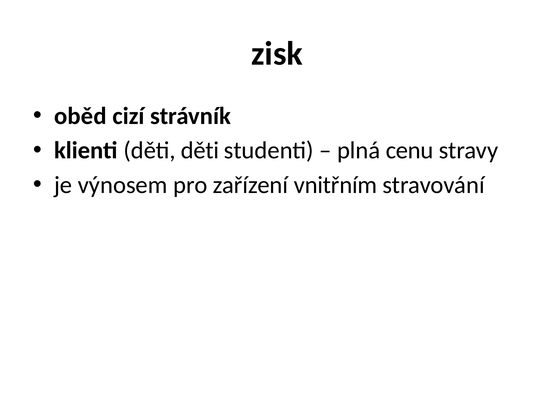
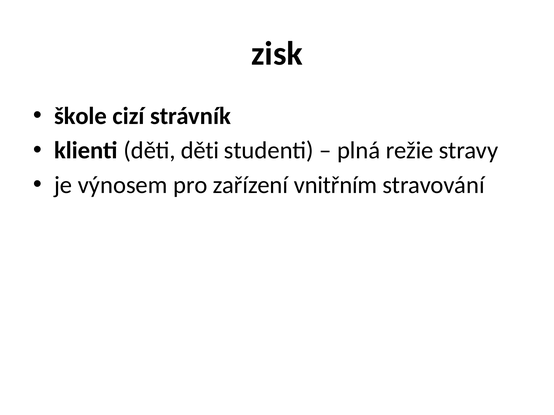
oběd: oběd -> škole
cenu: cenu -> režie
